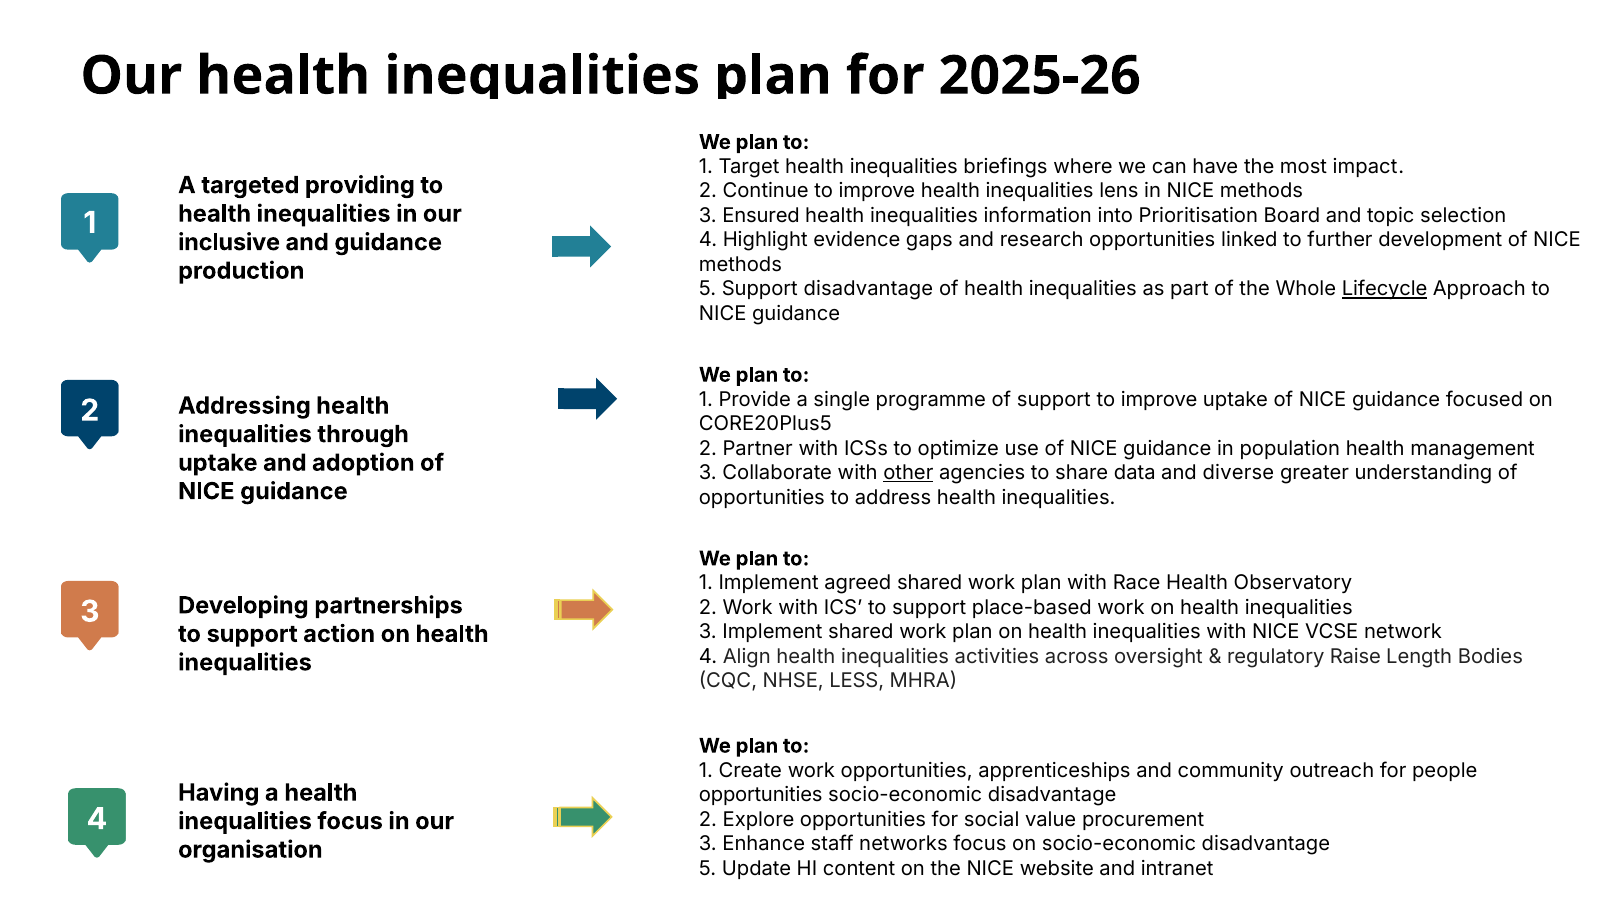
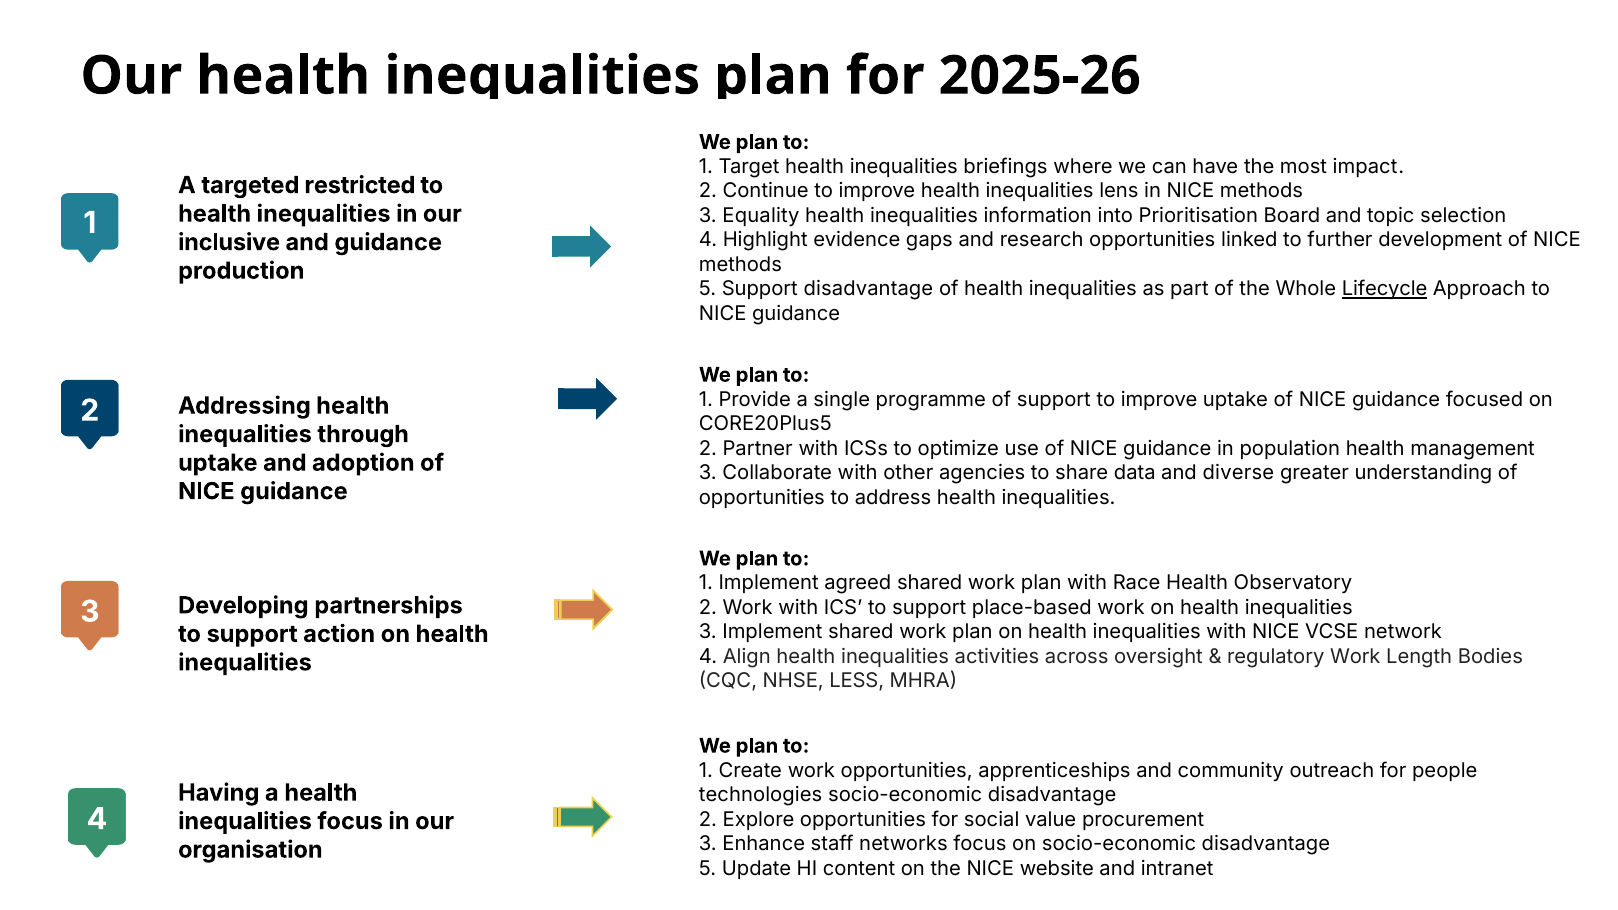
providing: providing -> restricted
Ensured: Ensured -> Equality
other underline: present -> none
regulatory Raise: Raise -> Work
opportunities at (761, 795): opportunities -> technologies
